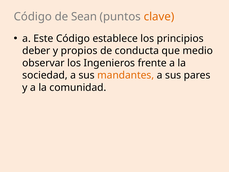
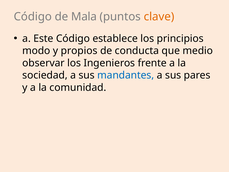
Sean: Sean -> Mala
deber: deber -> modo
mandantes colour: orange -> blue
